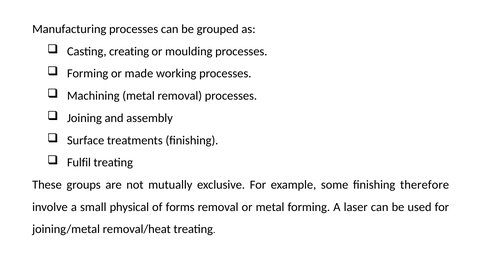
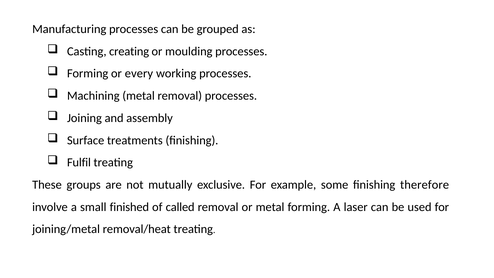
made: made -> every
physical: physical -> finished
forms: forms -> called
